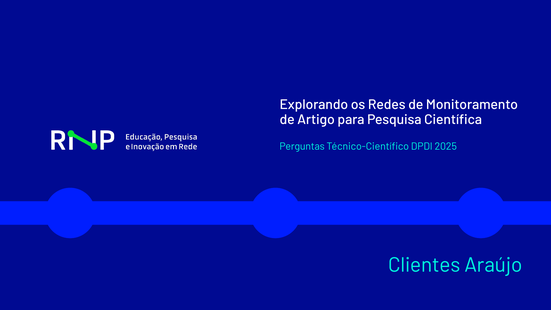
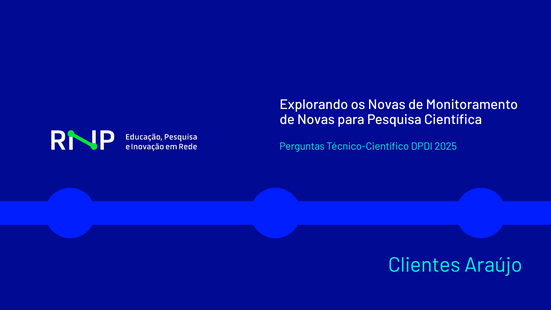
os Redes: Redes -> Novas
de Artigo: Artigo -> Novas
